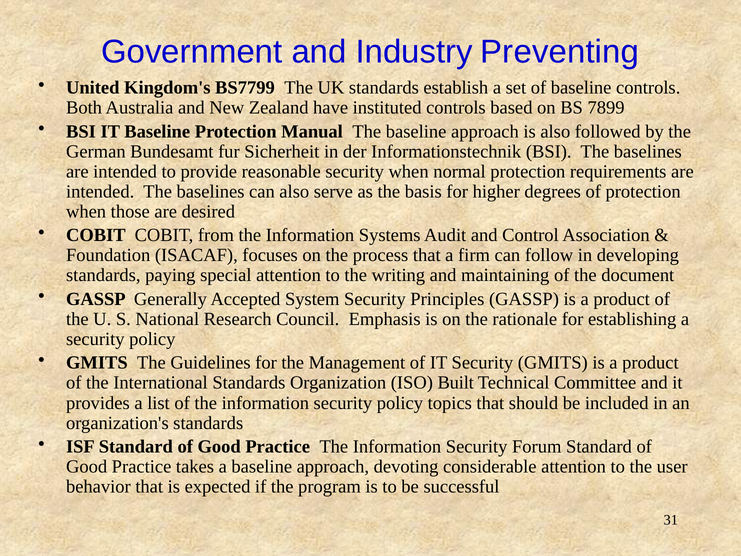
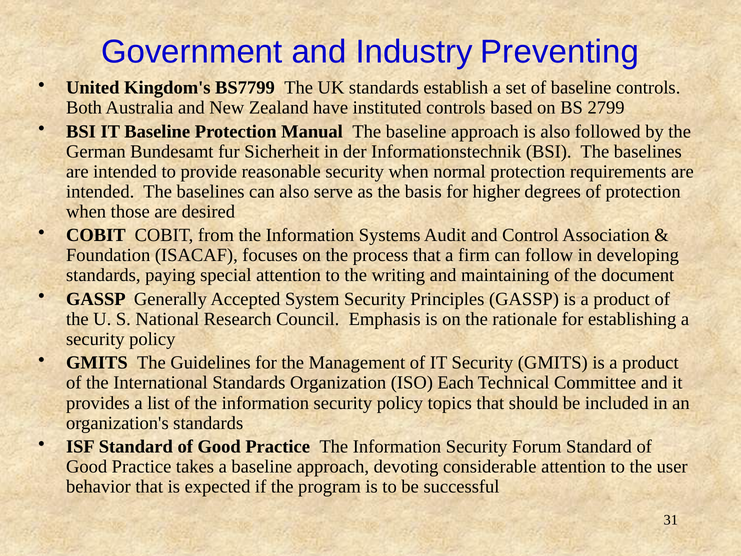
7899: 7899 -> 2799
Built: Built -> Each
